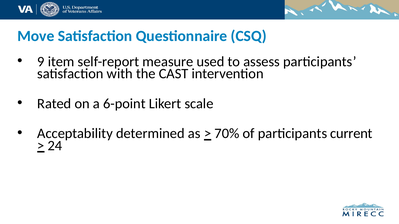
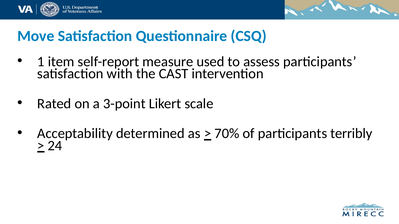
9: 9 -> 1
6-point: 6-point -> 3-point
current: current -> terribly
